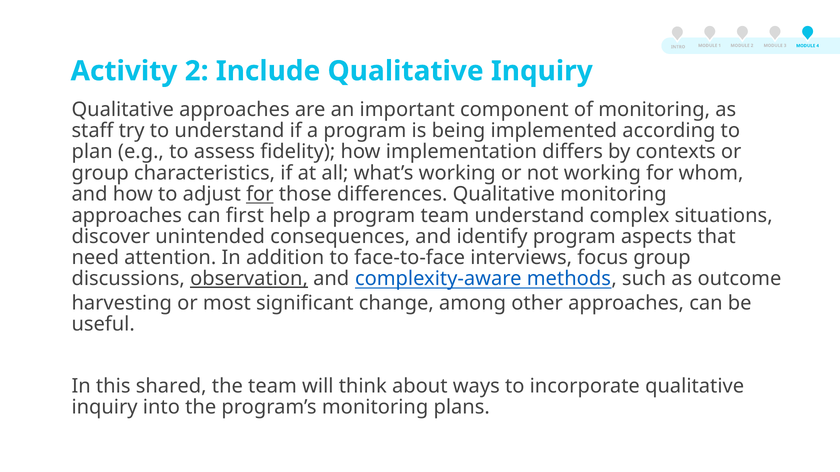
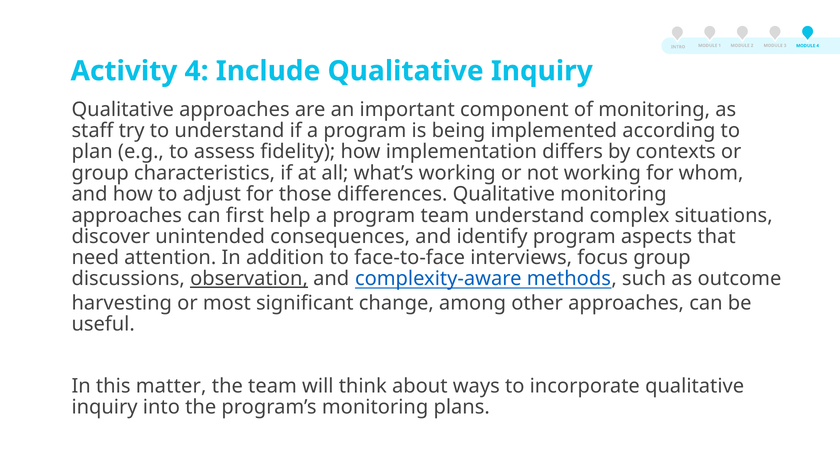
Activity 2: 2 -> 4
for at (260, 194) underline: present -> none
shared: shared -> matter
